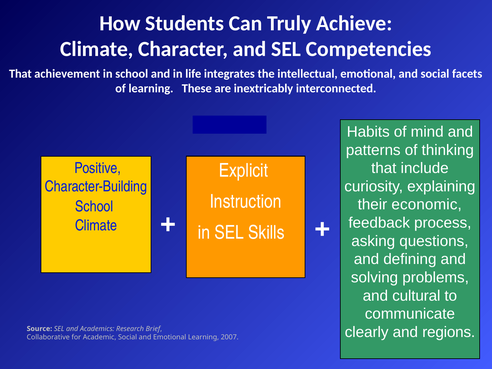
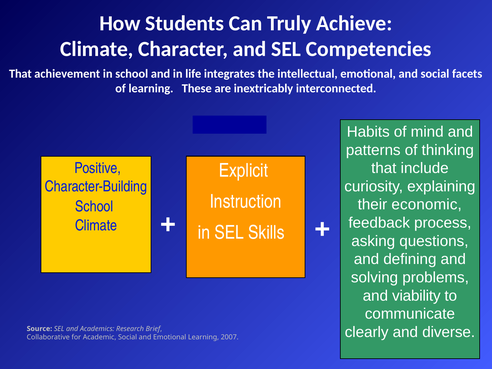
cultural: cultural -> viability
regions: regions -> diverse
